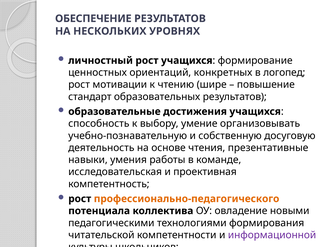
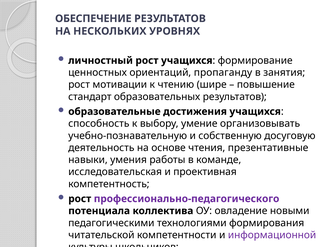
конкретных: конкретных -> пропаганду
логопед: логопед -> занятия
профессионально-педагогического colour: orange -> purple
